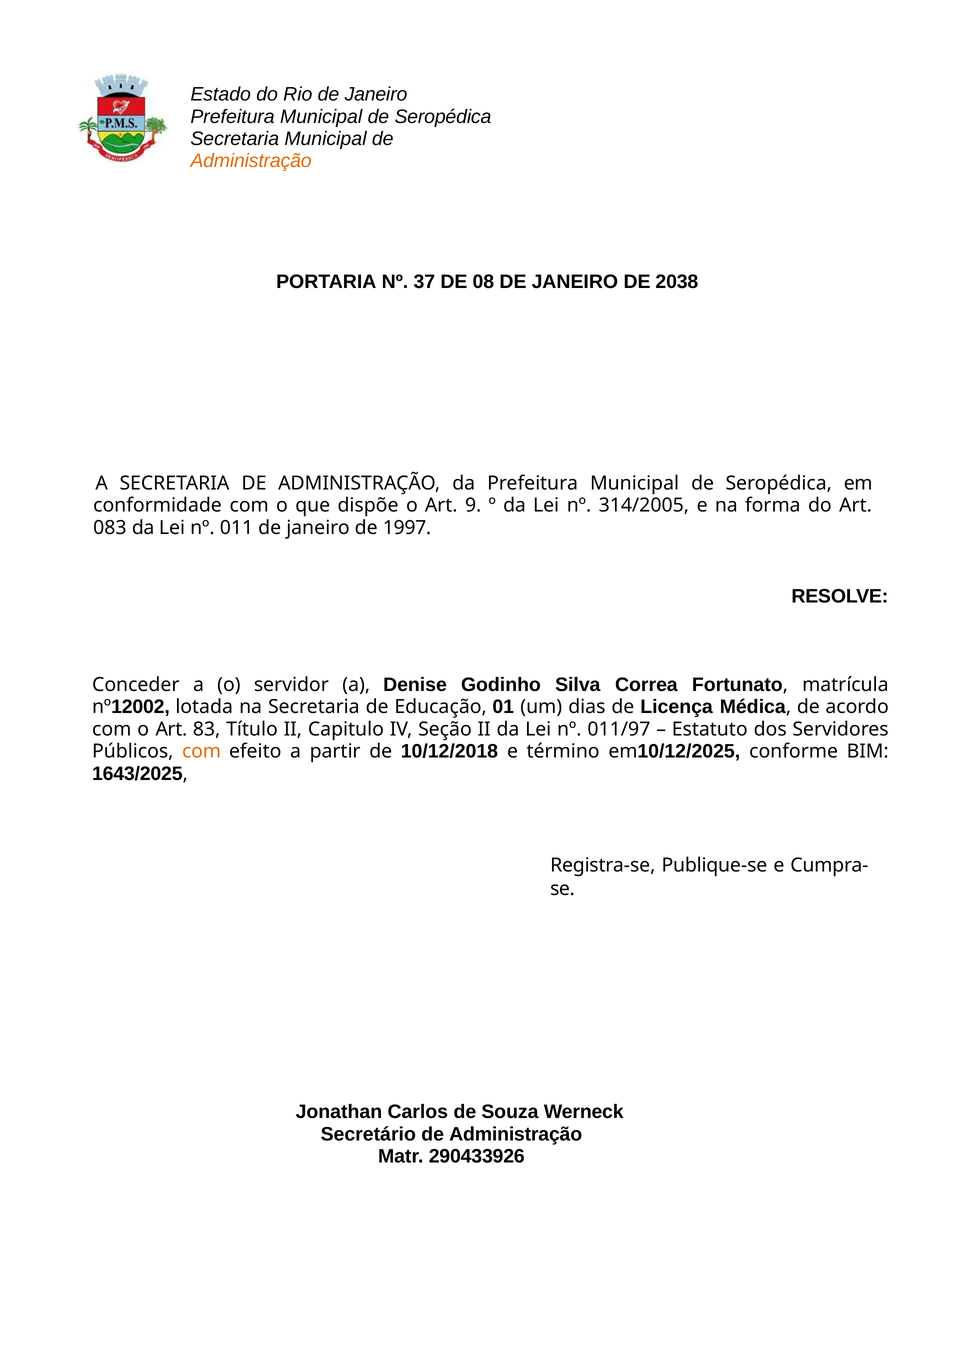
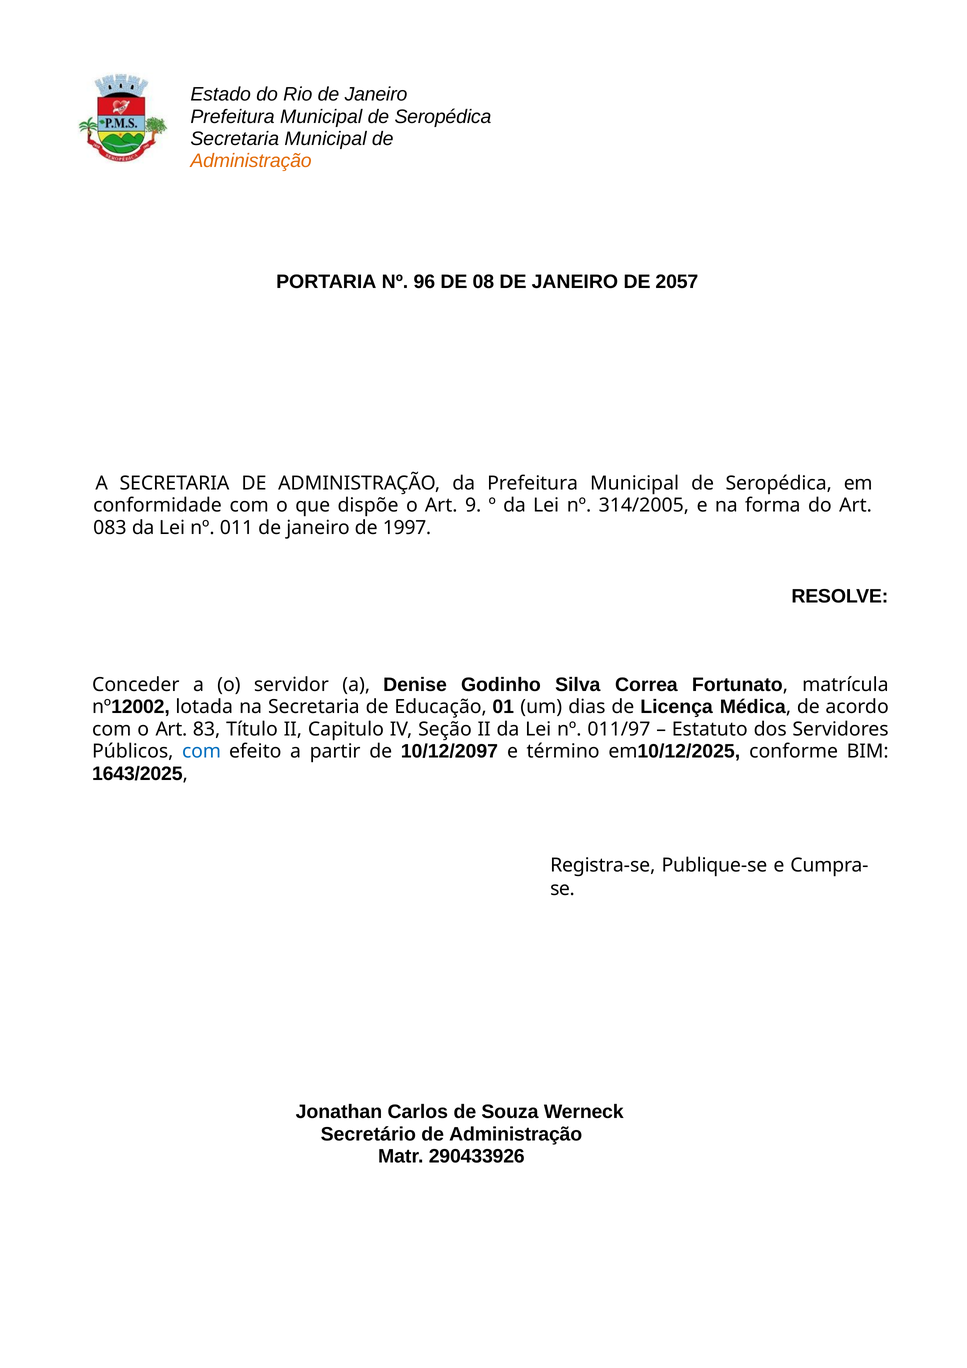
37: 37 -> 96
2038: 2038 -> 2057
com at (202, 752) colour: orange -> blue
10/12/2018: 10/12/2018 -> 10/12/2097
